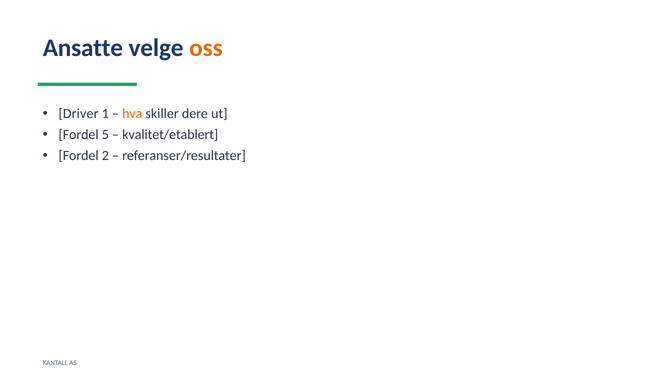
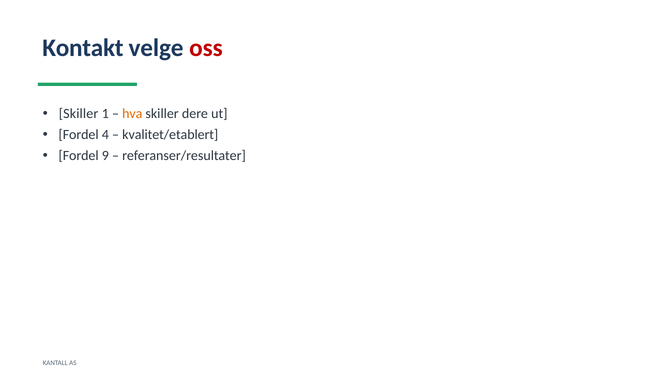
Ansatte: Ansatte -> Kontakt
oss colour: orange -> red
Driver at (79, 114): Driver -> Skiller
5: 5 -> 4
2: 2 -> 9
